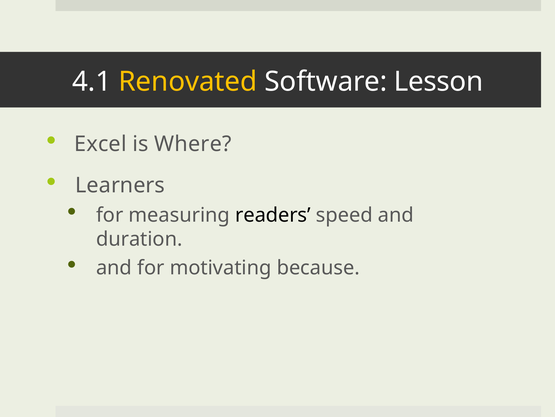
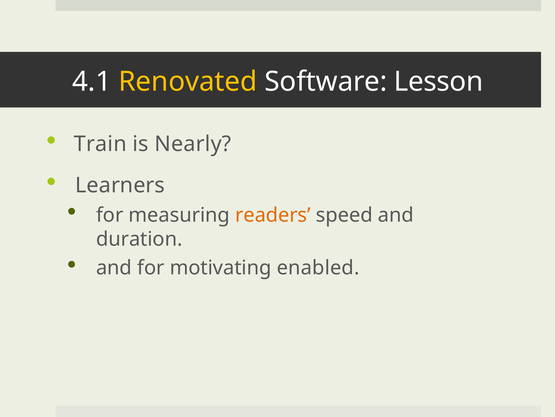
Excel: Excel -> Train
Where: Where -> Nearly
readers colour: black -> orange
because: because -> enabled
